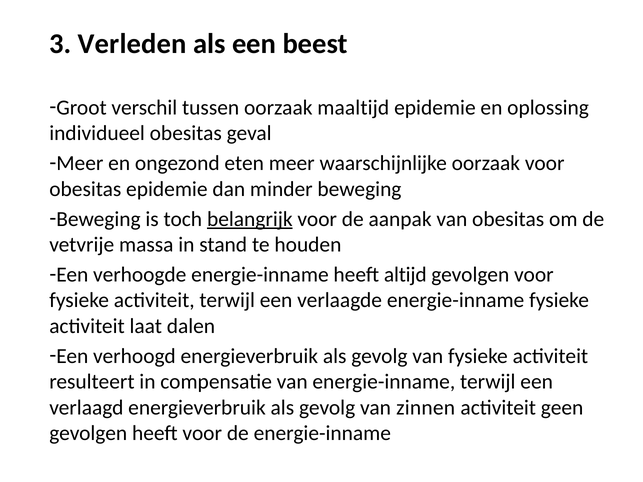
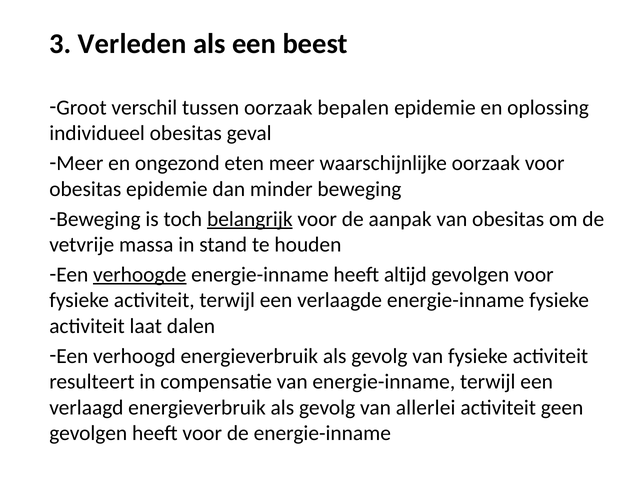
maaltijd: maaltijd -> bepalen
verhoogde underline: none -> present
zinnen: zinnen -> allerlei
